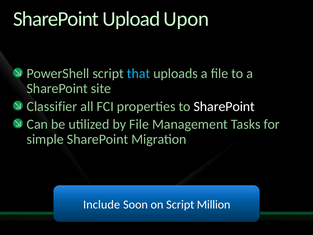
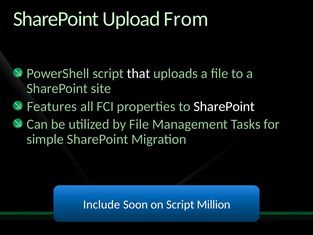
Upon: Upon -> From
that colour: light blue -> white
Classifier: Classifier -> Features
